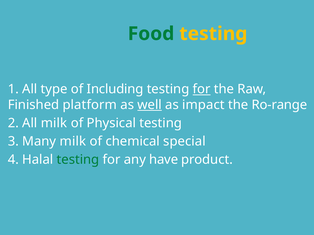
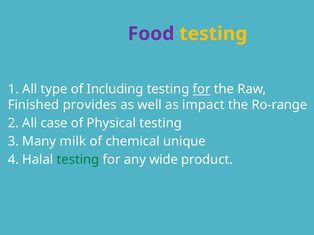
Food colour: green -> purple
platform: platform -> provides
well underline: present -> none
All milk: milk -> case
special: special -> unique
have: have -> wide
